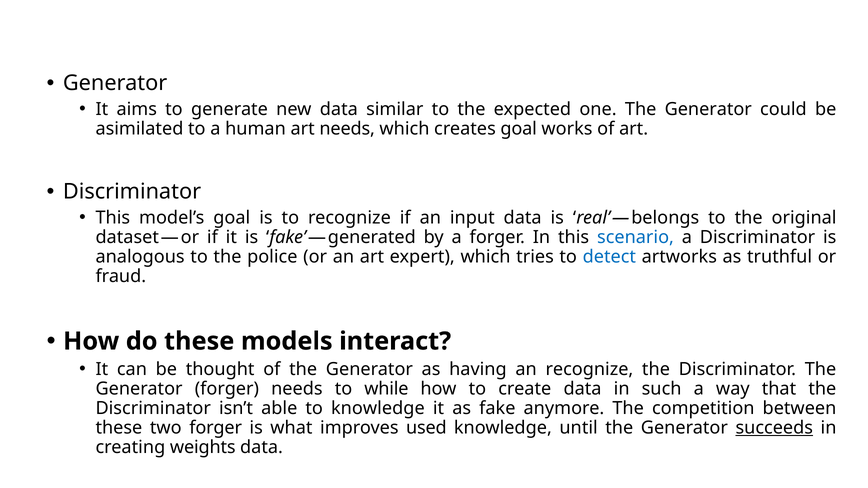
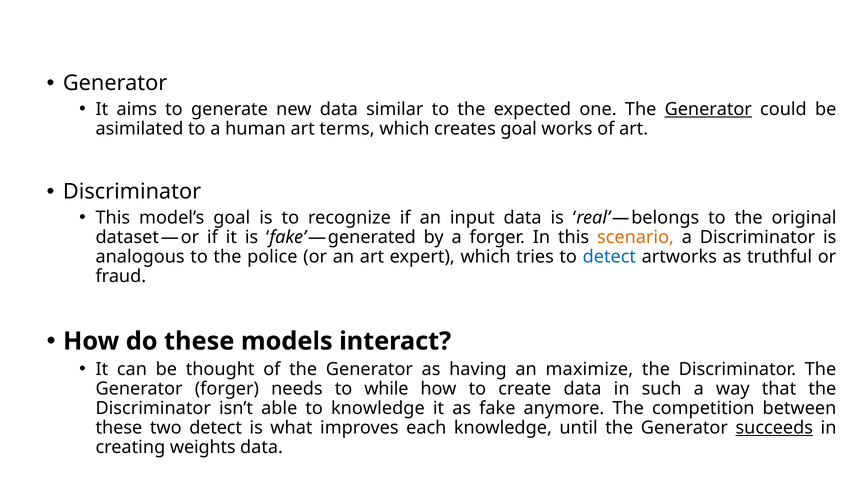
Generator at (708, 109) underline: none -> present
art needs: needs -> terms
scenario colour: blue -> orange
an recognize: recognize -> maximize
two forger: forger -> detect
used: used -> each
